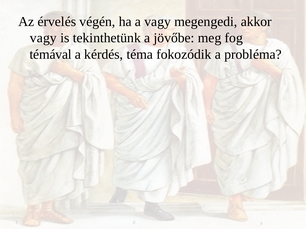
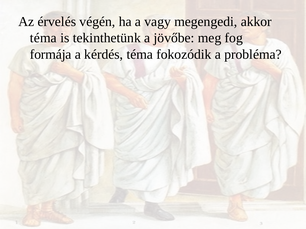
vagy at (43, 38): vagy -> téma
témával: témával -> formája
